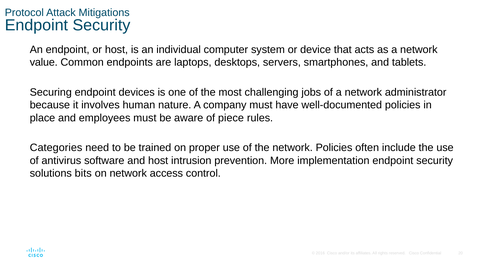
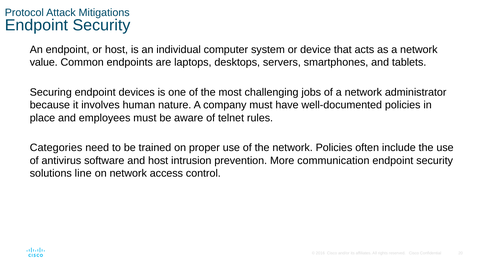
piece: piece -> telnet
implementation: implementation -> communication
bits: bits -> line
